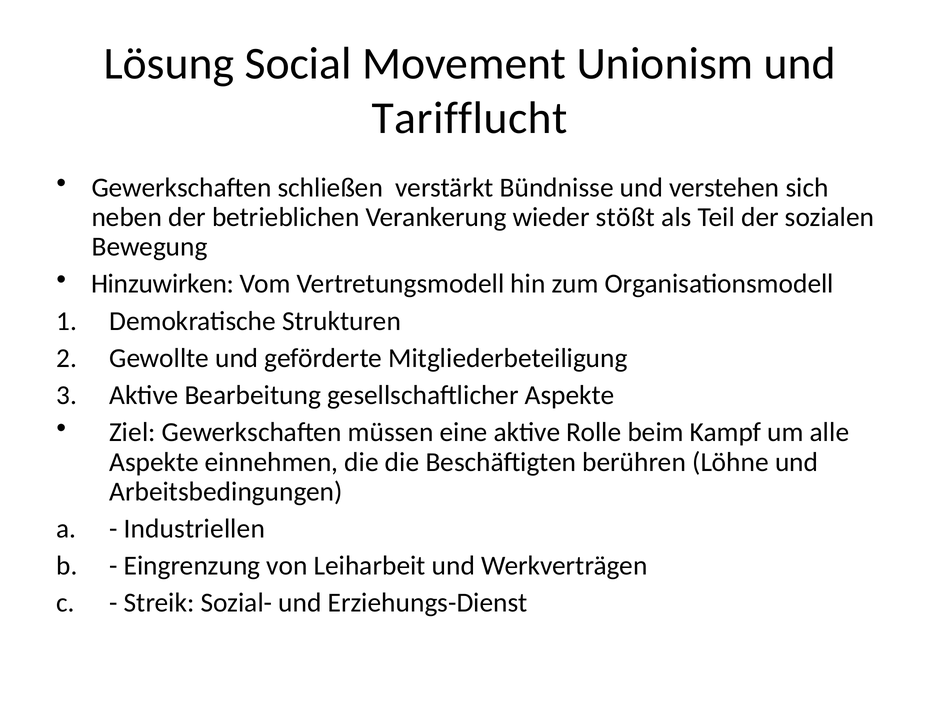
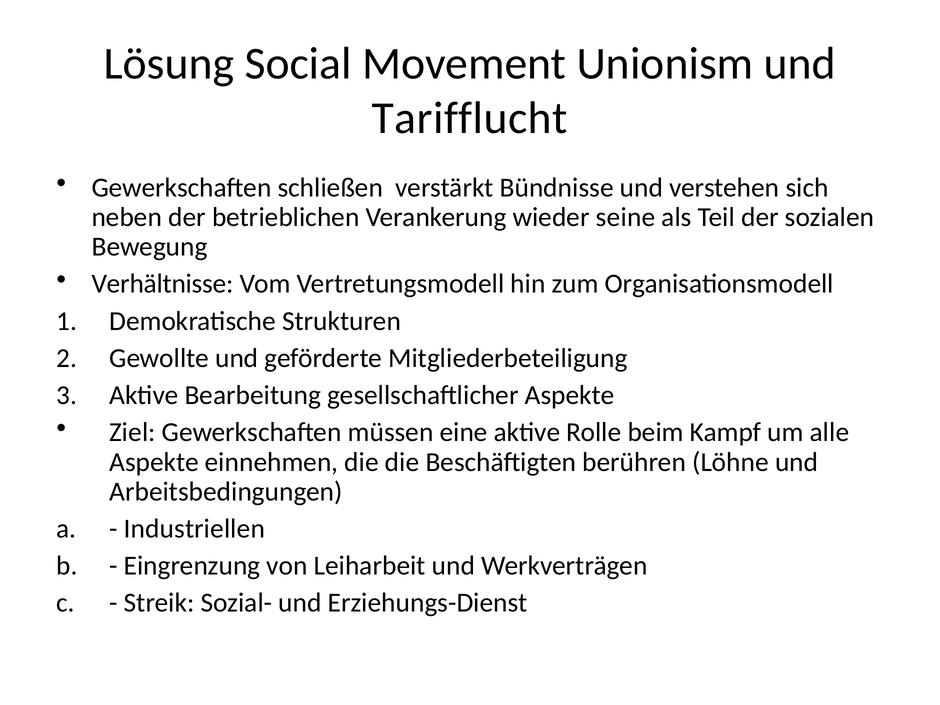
stößt: stößt -> seine
Hinzuwirken: Hinzuwirken -> Verhältnisse
